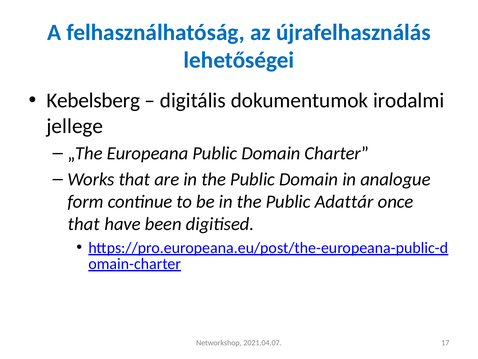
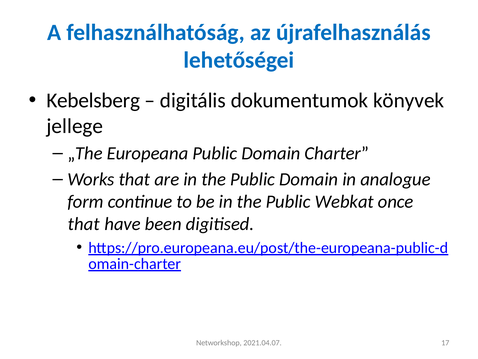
irodalmi: irodalmi -> könyvek
Adattár: Adattár -> Webkat
